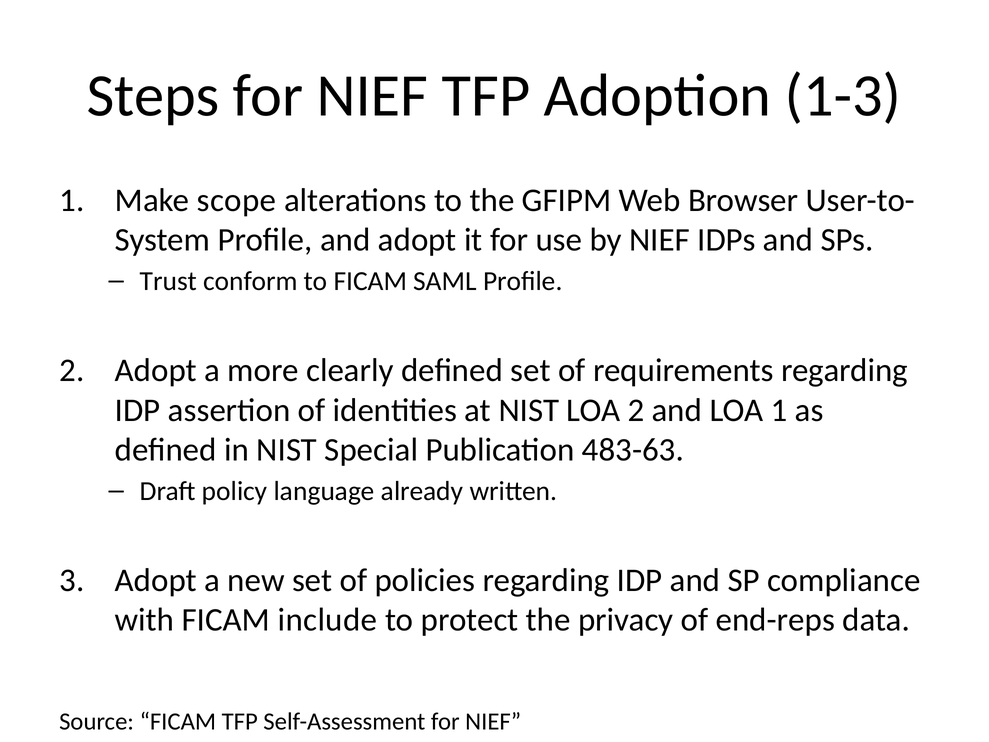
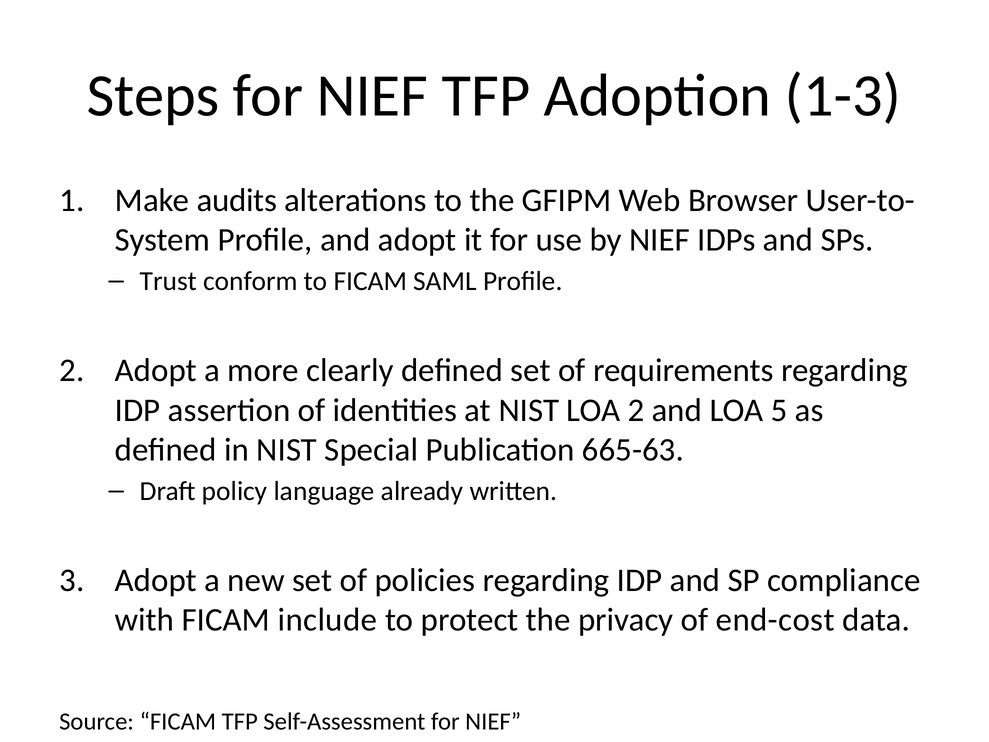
scope: scope -> audits
LOA 1: 1 -> 5
483-63: 483-63 -> 665-63
end-reps: end-reps -> end-cost
